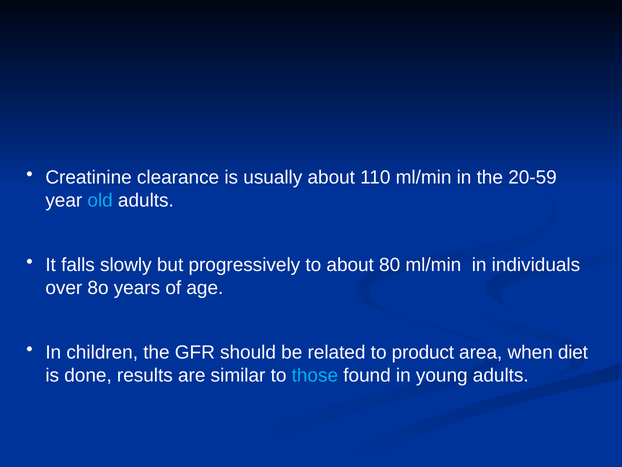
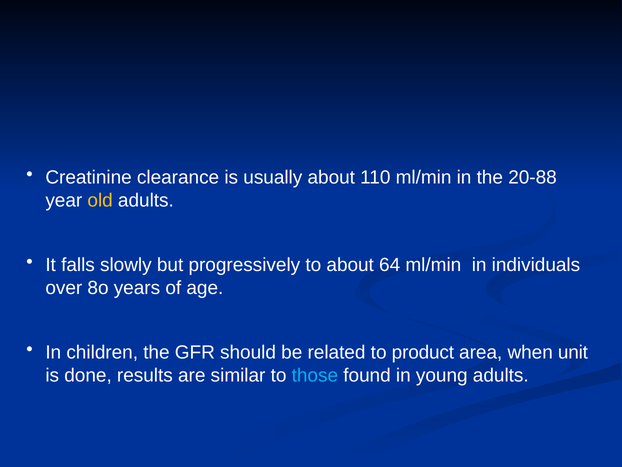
20-59: 20-59 -> 20-88
old colour: light blue -> yellow
80: 80 -> 64
diet: diet -> unit
